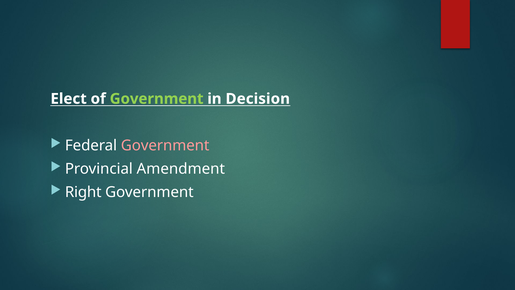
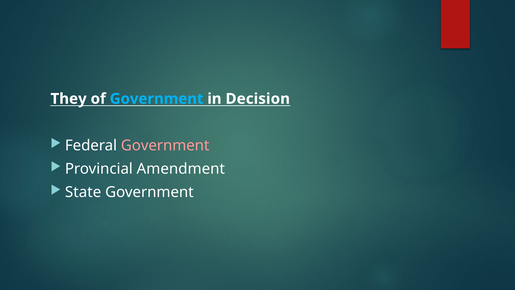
Elect: Elect -> They
Government at (157, 99) colour: light green -> light blue
Right: Right -> State
